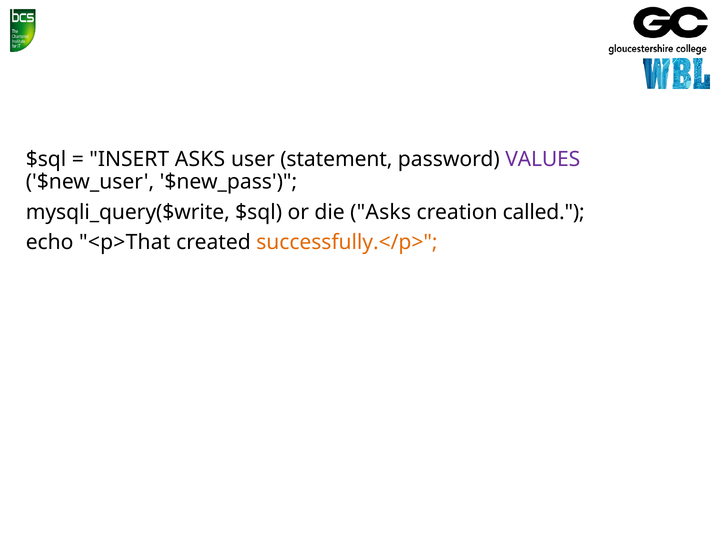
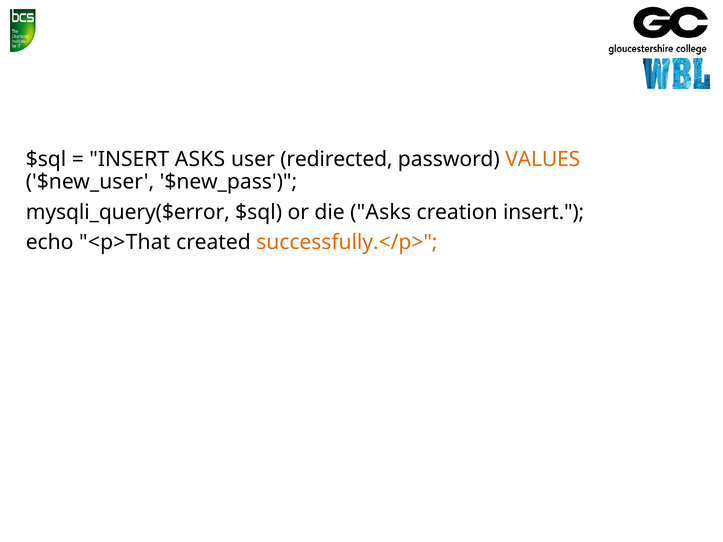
statement: statement -> redirected
VALUES colour: purple -> orange
mysqli_query($write: mysqli_query($write -> mysqli_query($error
creation called: called -> insert
